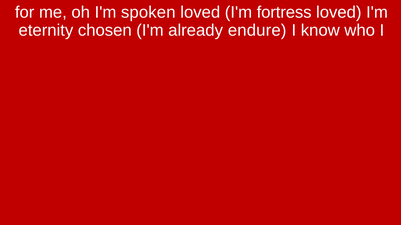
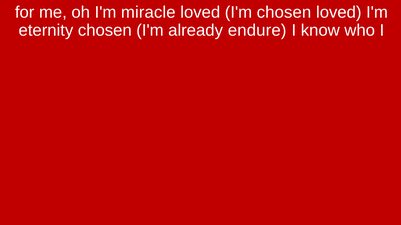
spoken: spoken -> miracle
I'm fortress: fortress -> chosen
